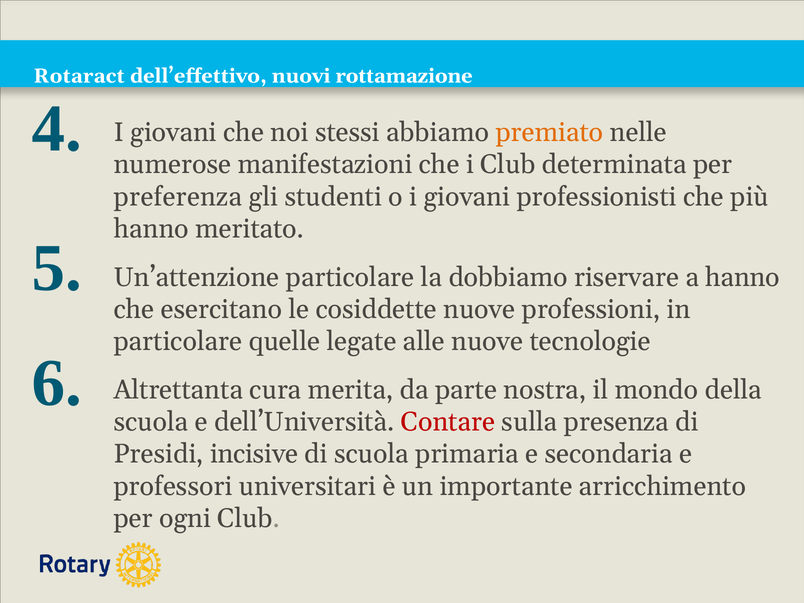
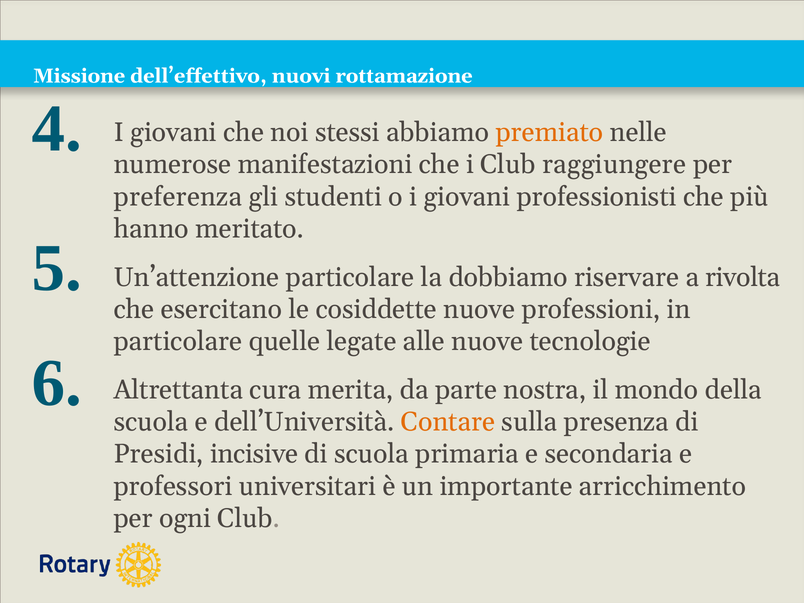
Rotaract: Rotaract -> Missione
determinata: determinata -> raggiungere
a hanno: hanno -> rivolta
Contare colour: red -> orange
